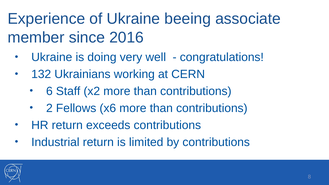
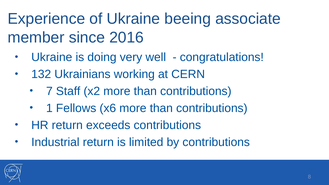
6: 6 -> 7
2: 2 -> 1
